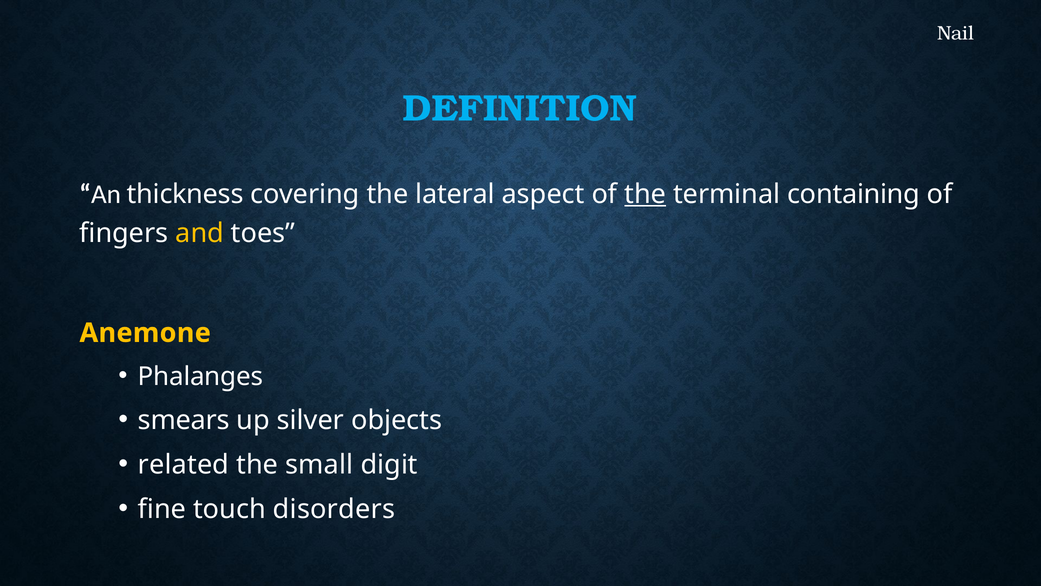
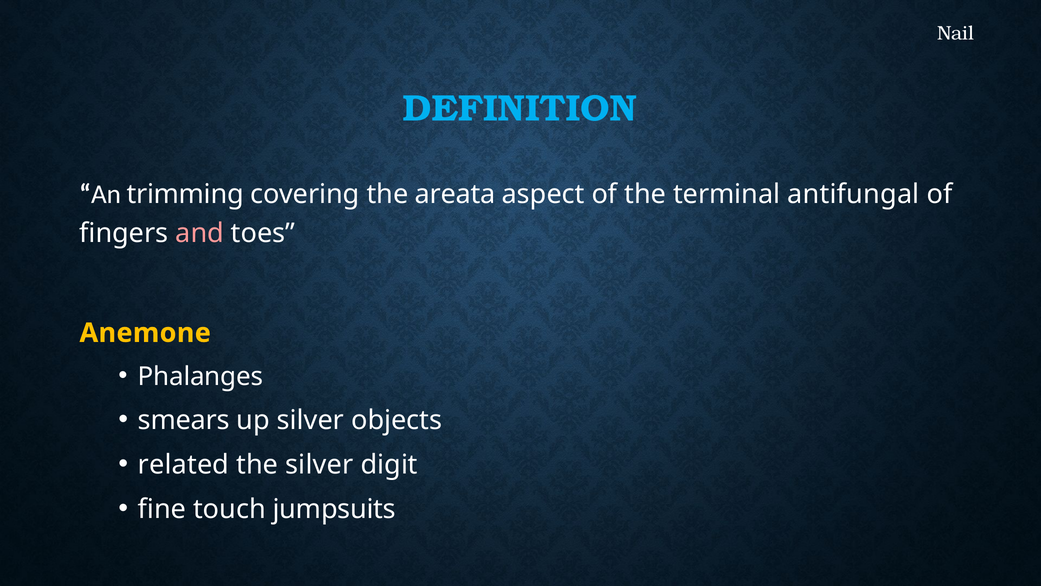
thickness: thickness -> trimming
lateral: lateral -> areata
the at (645, 194) underline: present -> none
containing: containing -> antifungal
and colour: yellow -> pink
the small: small -> silver
disorders: disorders -> jumpsuits
